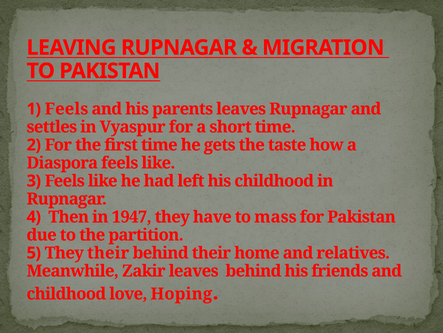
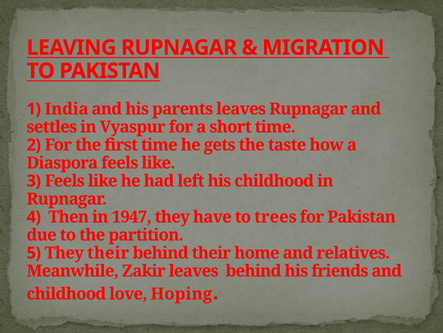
1 Feels: Feels -> India
mass: mass -> trees
